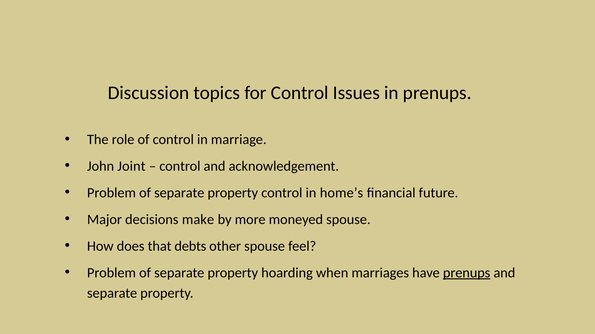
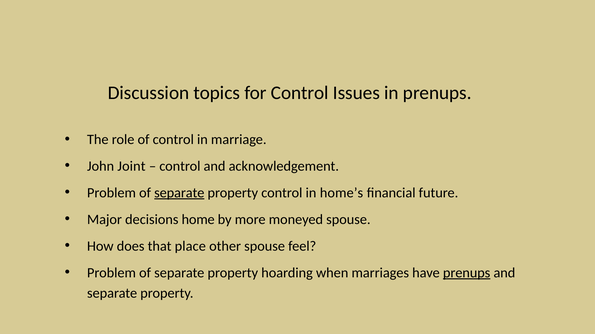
separate at (179, 193) underline: none -> present
make: make -> home
debts: debts -> place
